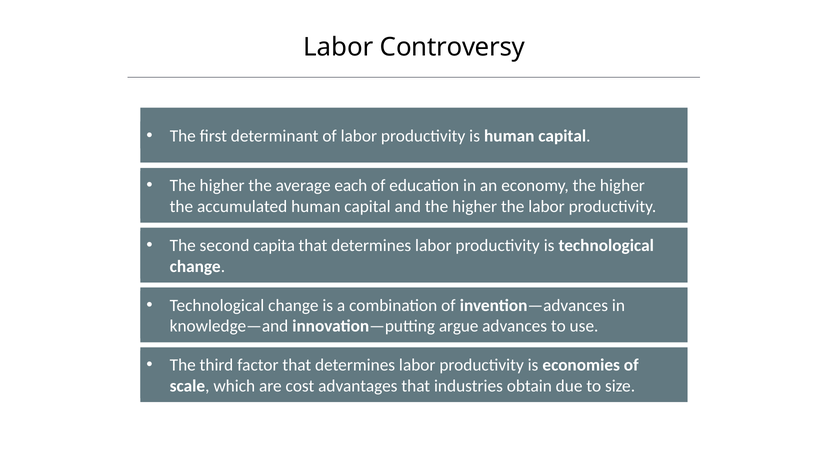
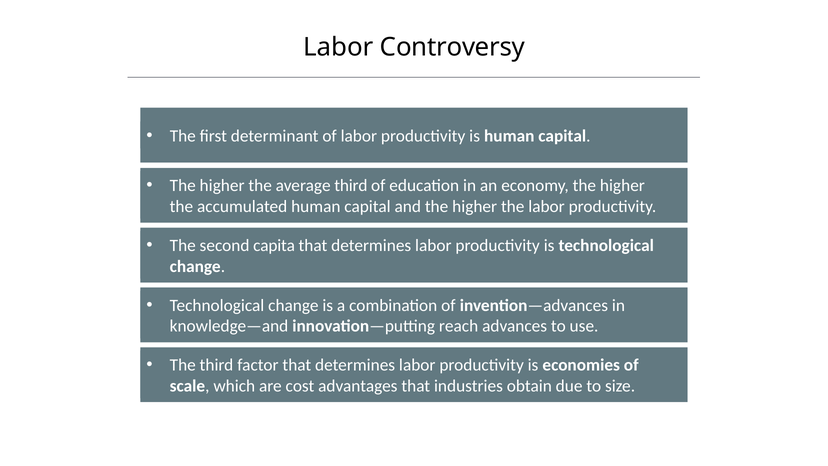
average each: each -> third
argue: argue -> reach
